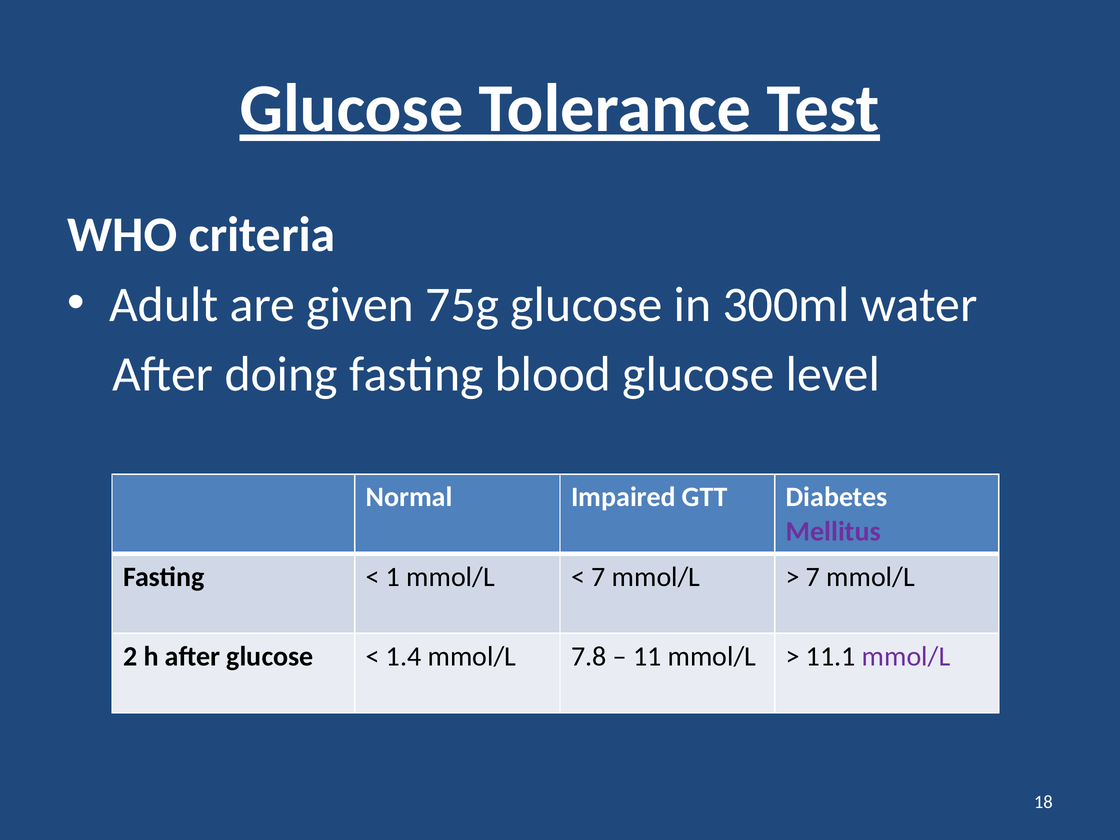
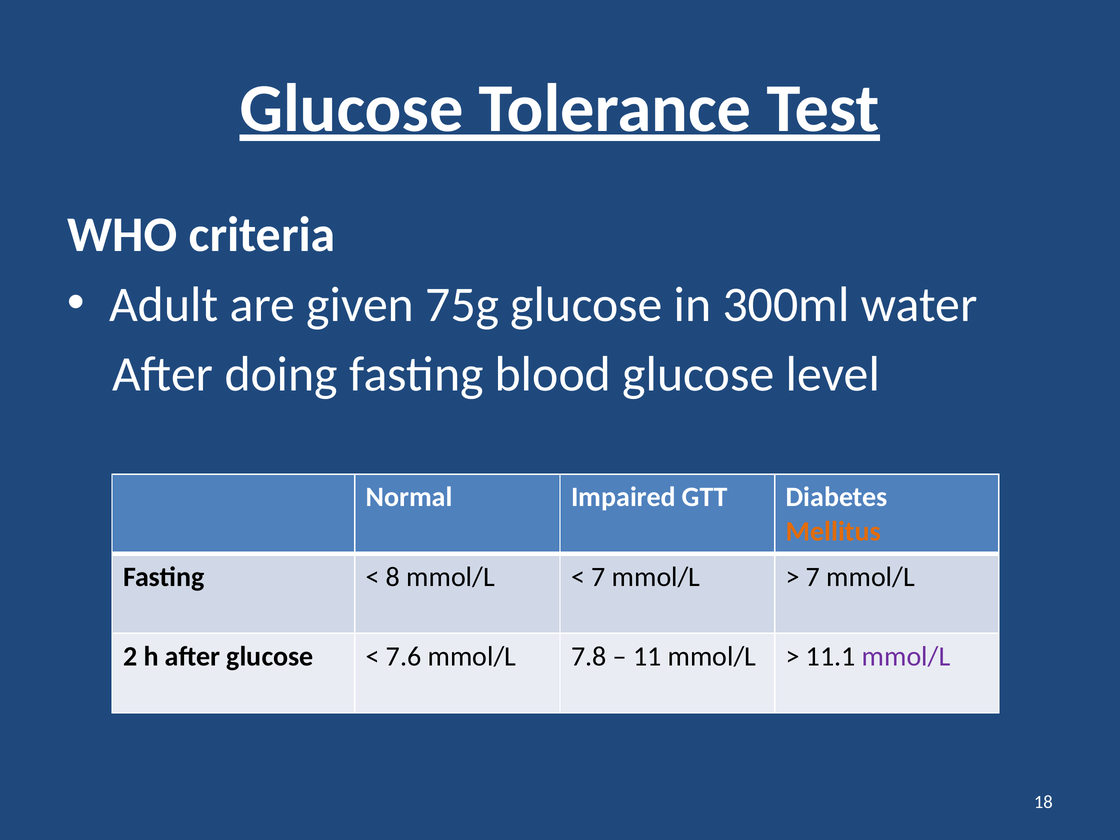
Mellitus colour: purple -> orange
1: 1 -> 8
1.4: 1.4 -> 7.6
